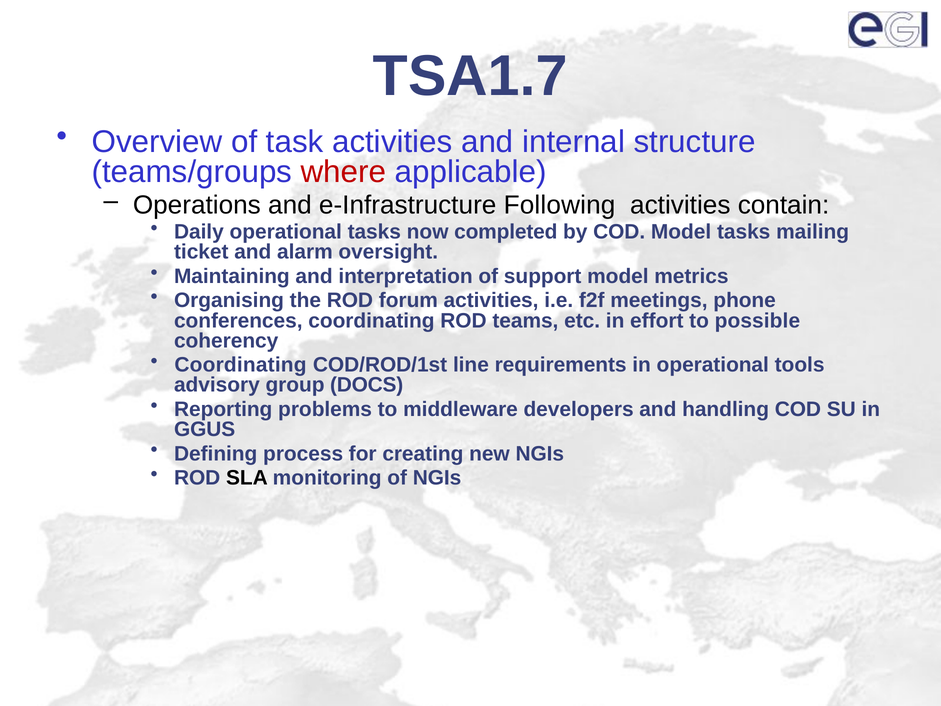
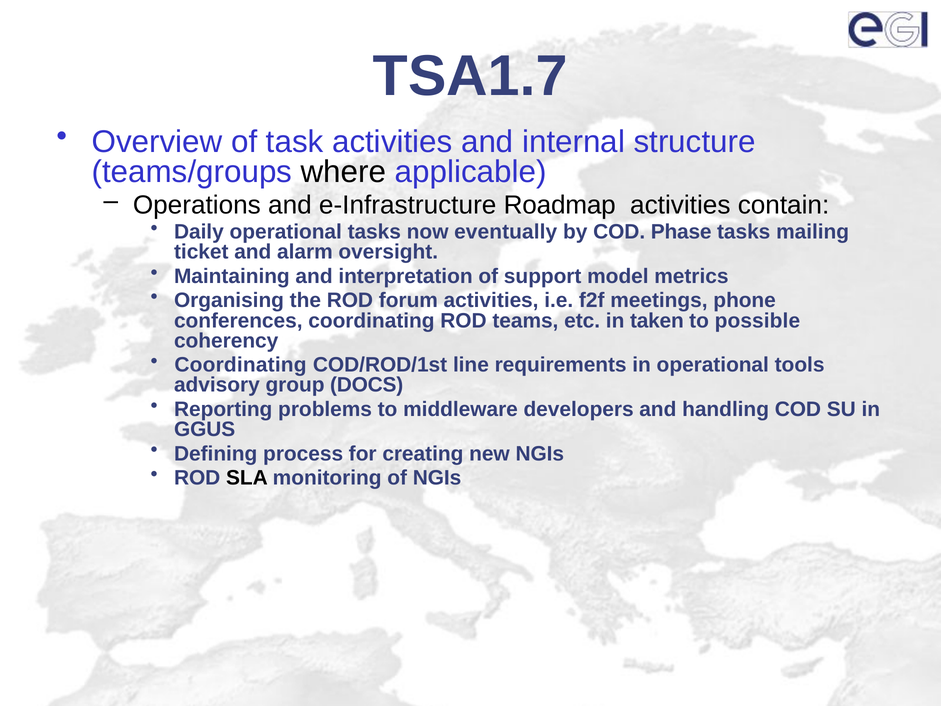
where colour: red -> black
Following: Following -> Roadmap
completed: completed -> eventually
COD Model: Model -> Phase
effort: effort -> taken
